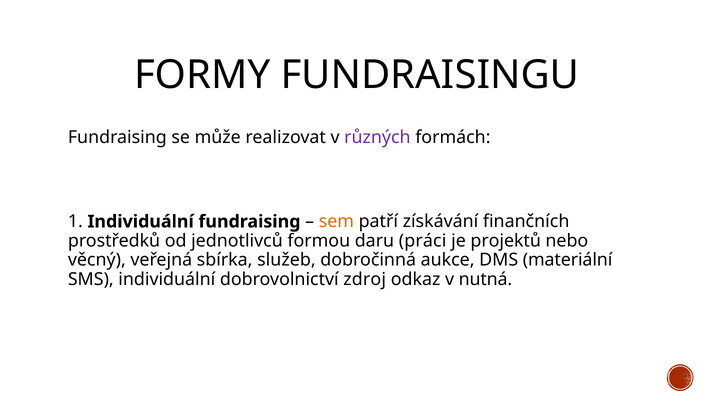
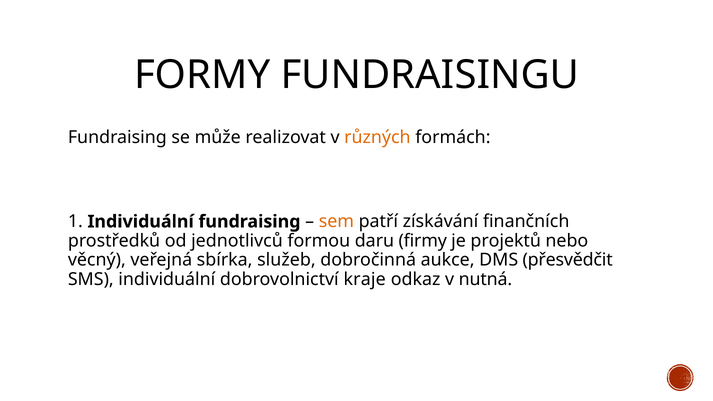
různých colour: purple -> orange
práci: práci -> firmy
materiální: materiální -> přesvědčit
zdroj: zdroj -> kraje
